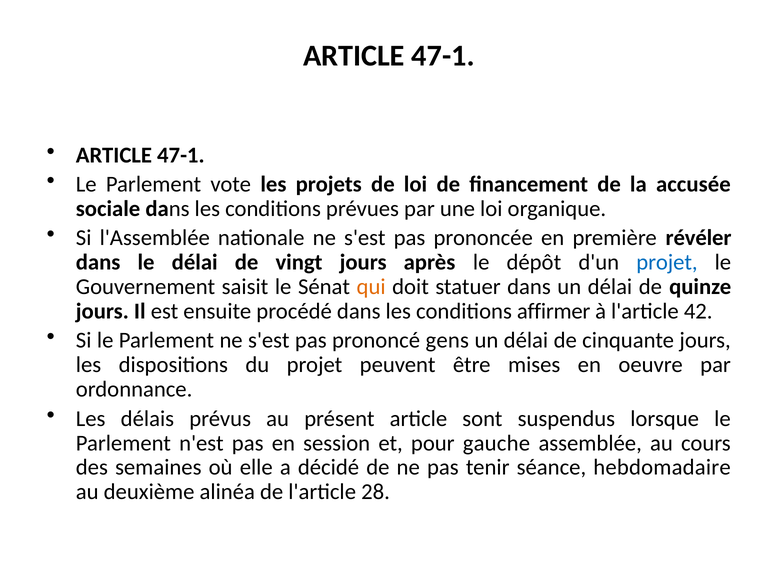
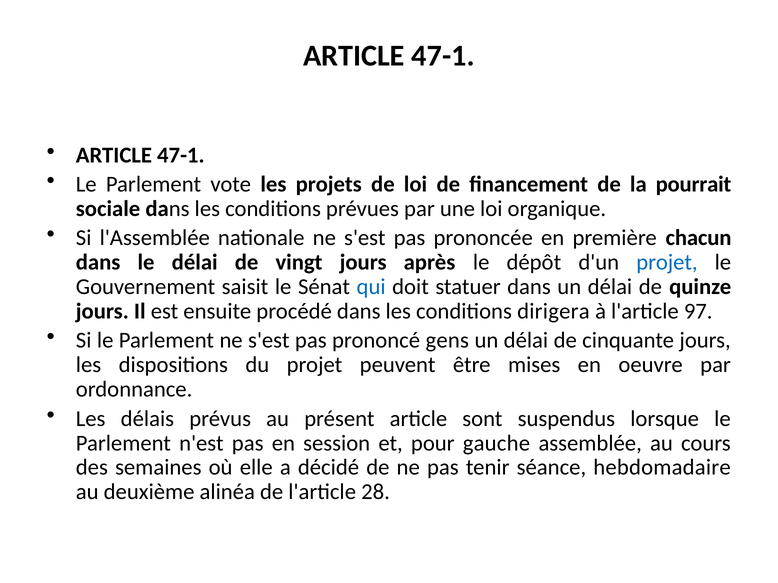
accusée: accusée -> pourrait
révéler: révéler -> chacun
qui colour: orange -> blue
affirmer: affirmer -> dirigera
42: 42 -> 97
